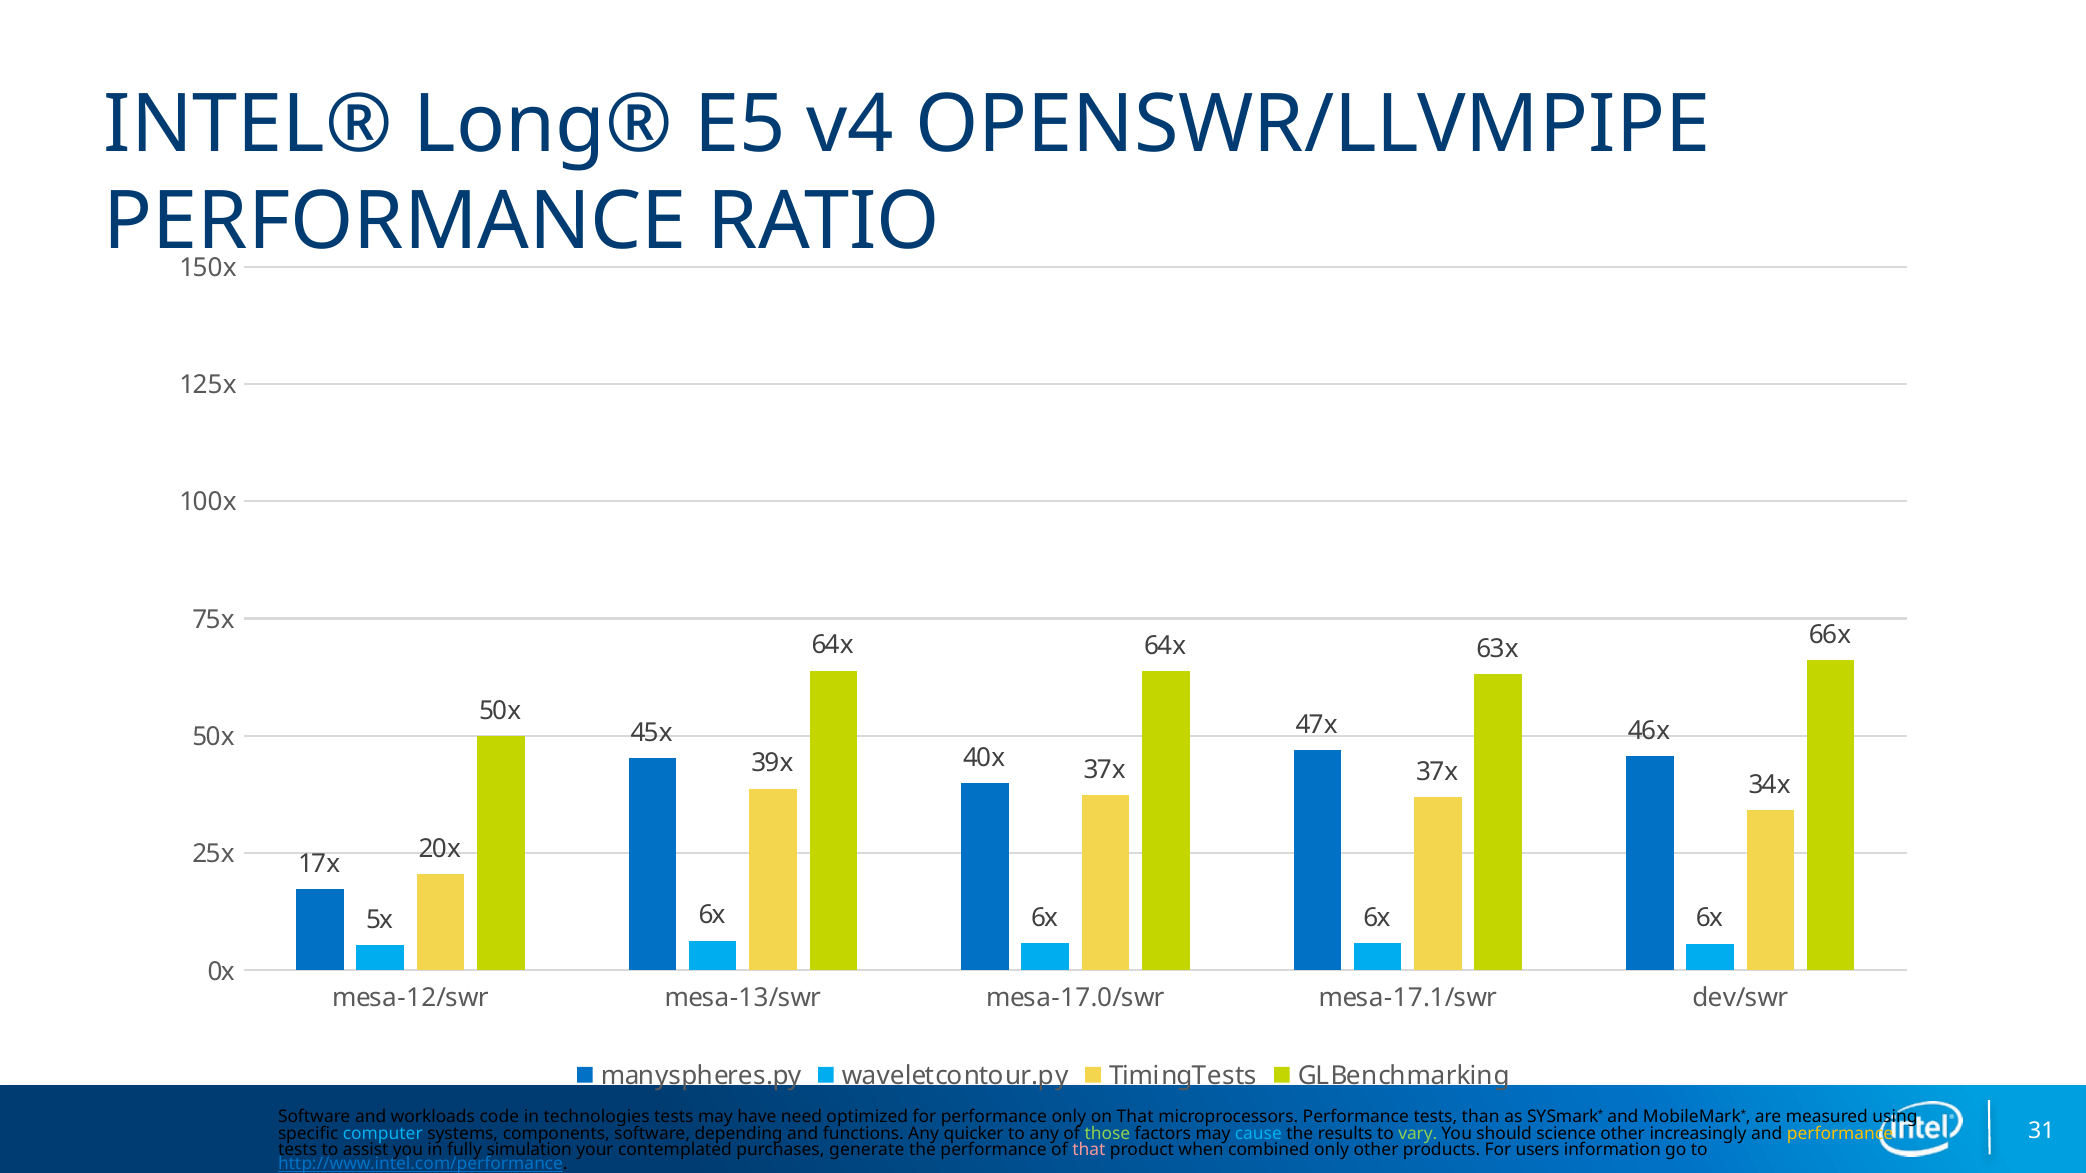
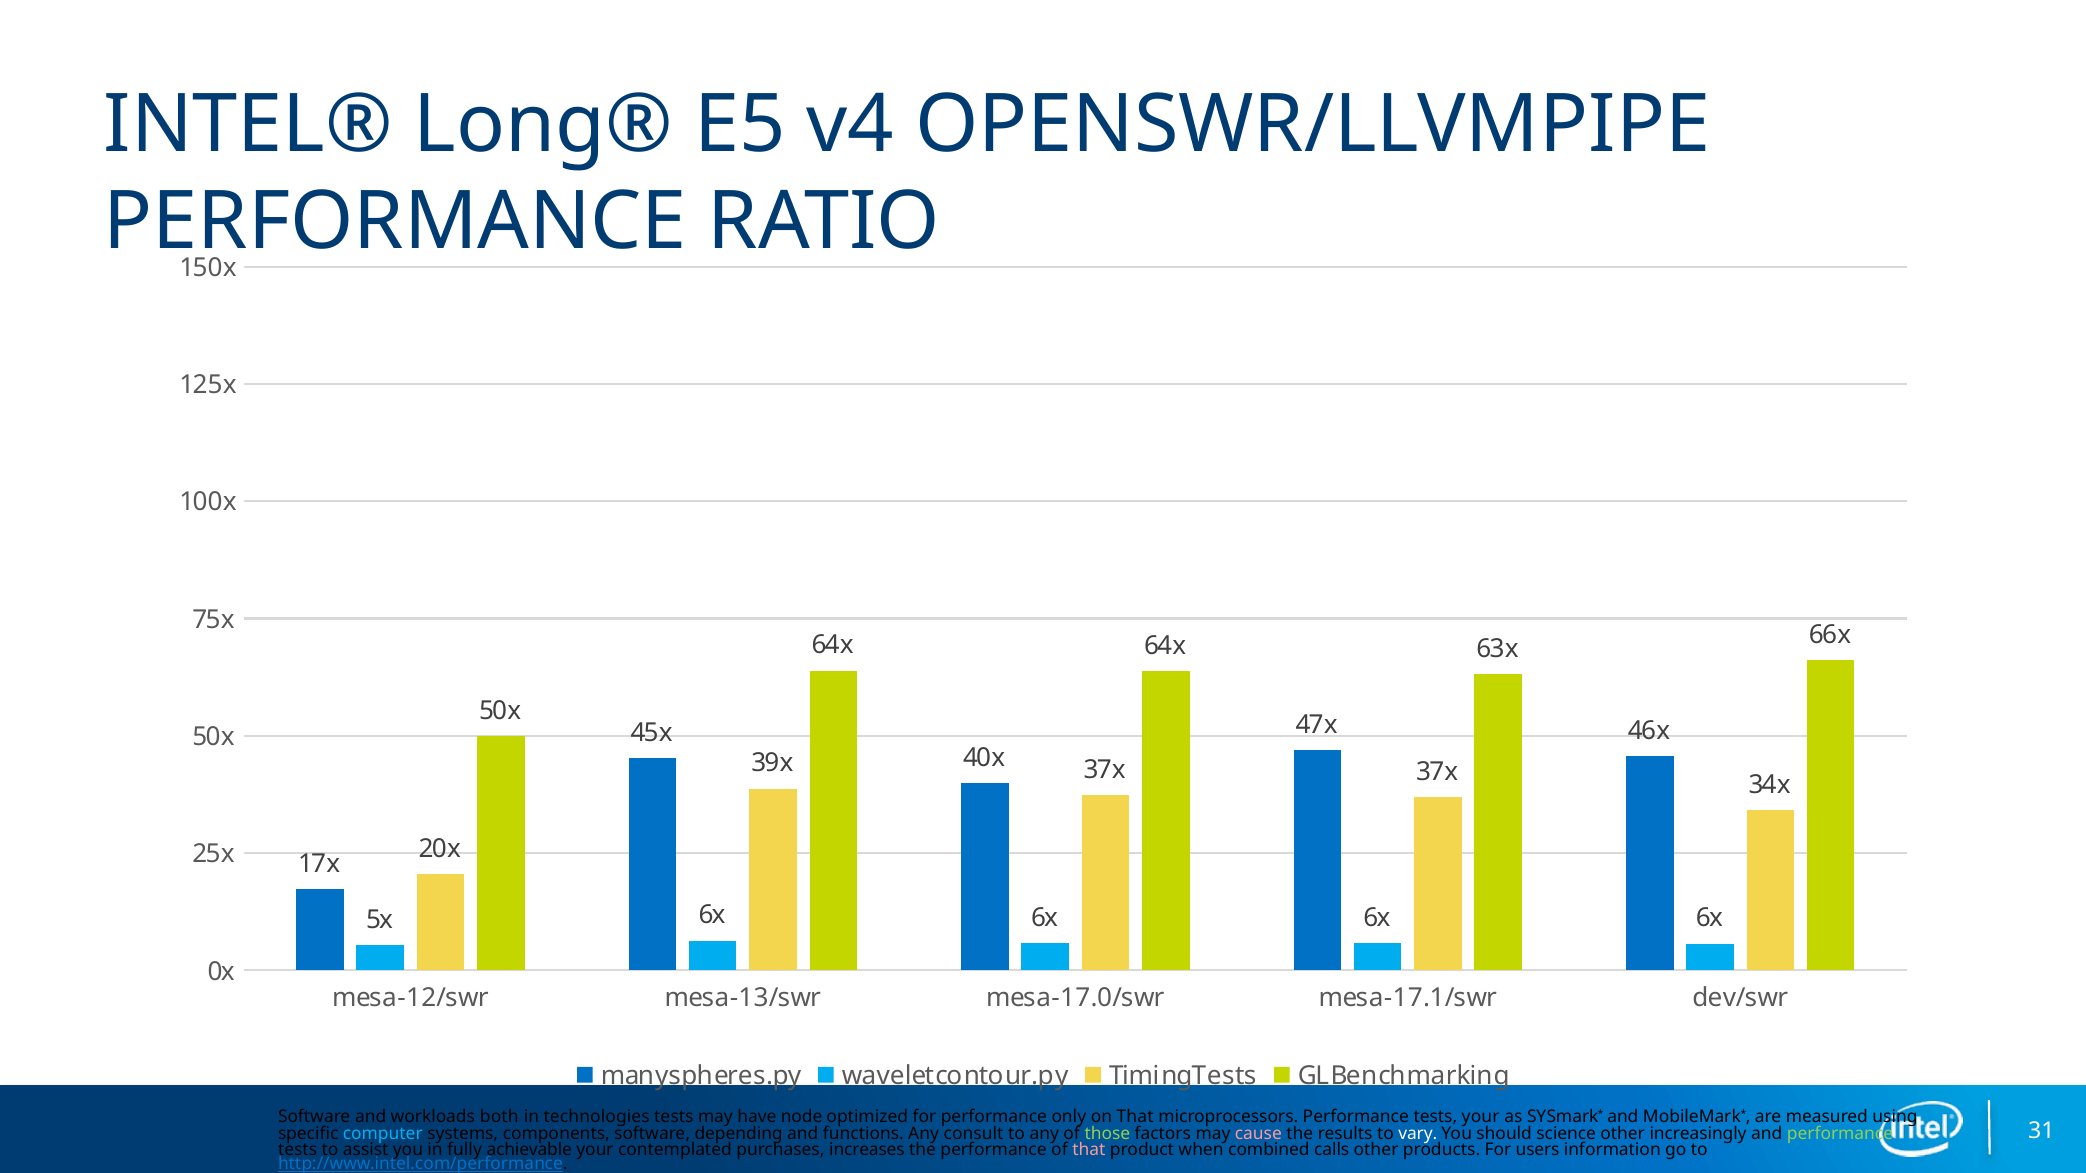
code: code -> both
need: need -> node
tests than: than -> your
quicker: quicker -> consult
cause colour: light blue -> pink
vary colour: light green -> white
performance at (1840, 1134) colour: yellow -> light green
simulation: simulation -> achievable
generate: generate -> increases
combined only: only -> calls
